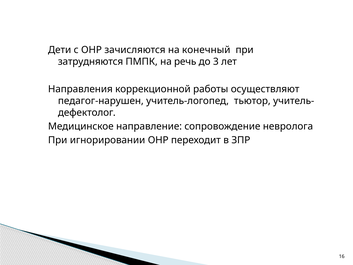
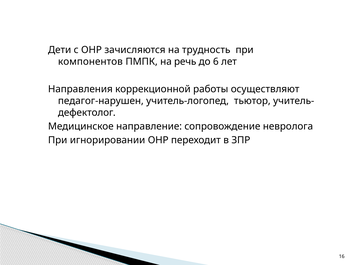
конечный: конечный -> трудность
затрудняются: затрудняются -> компонентов
3: 3 -> 6
